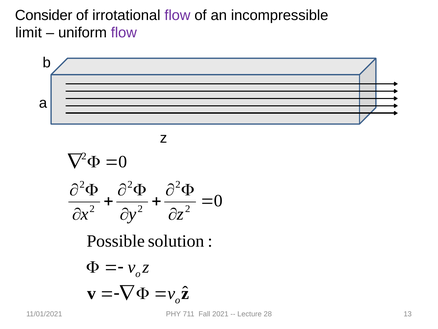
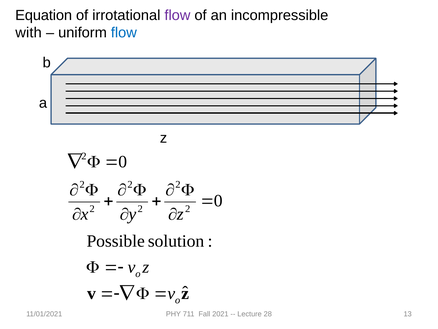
Consider: Consider -> Equation
limit: limit -> with
flow at (124, 33) colour: purple -> blue
